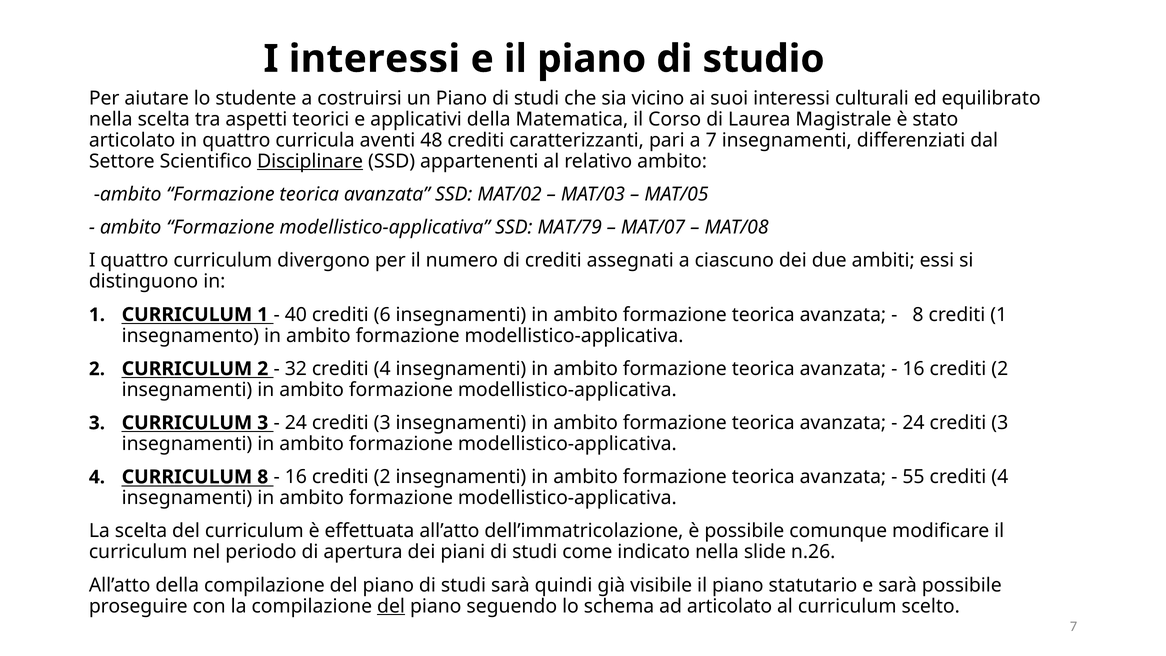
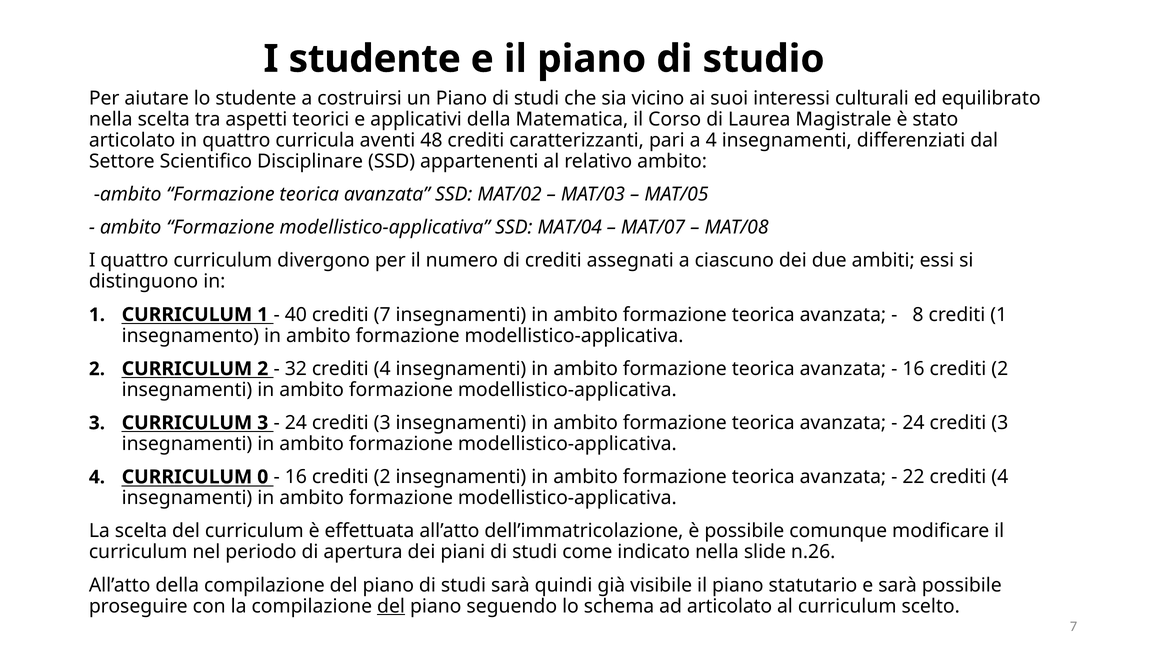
I interessi: interessi -> studente
a 7: 7 -> 4
Disciplinare underline: present -> none
MAT/79: MAT/79 -> MAT/04
crediti 6: 6 -> 7
CURRICULUM 8: 8 -> 0
55: 55 -> 22
